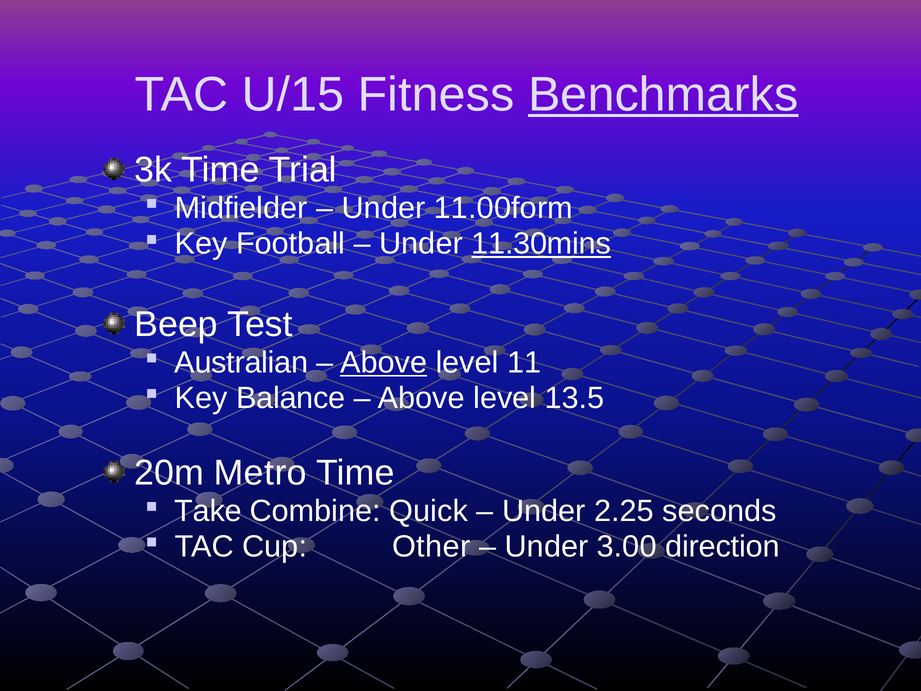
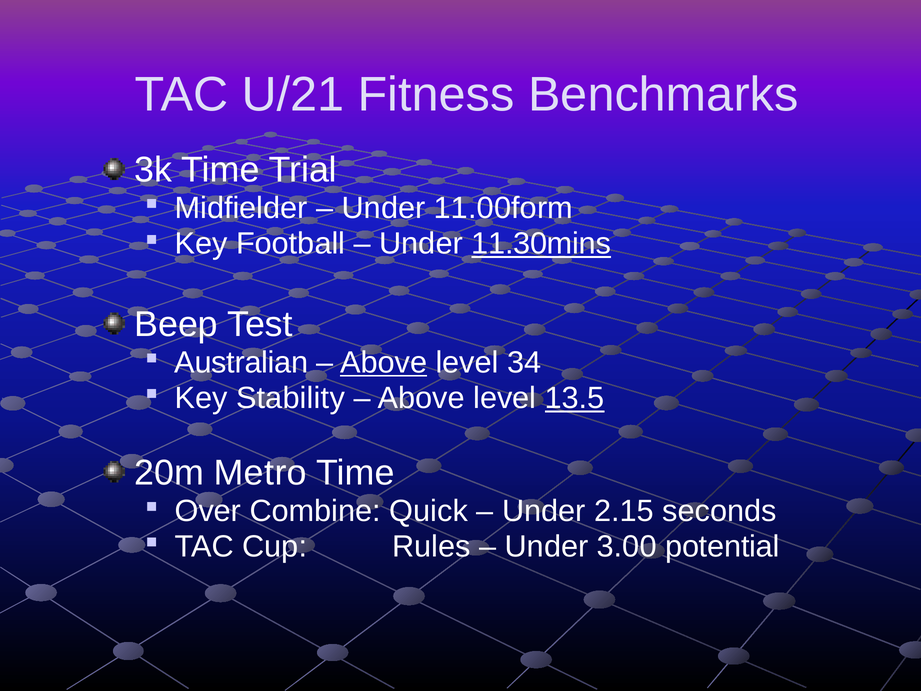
U/15: U/15 -> U/21
Benchmarks underline: present -> none
11: 11 -> 34
Balance: Balance -> Stability
13.5 underline: none -> present
Take: Take -> Over
2.25: 2.25 -> 2.15
Other: Other -> Rules
direction: direction -> potential
